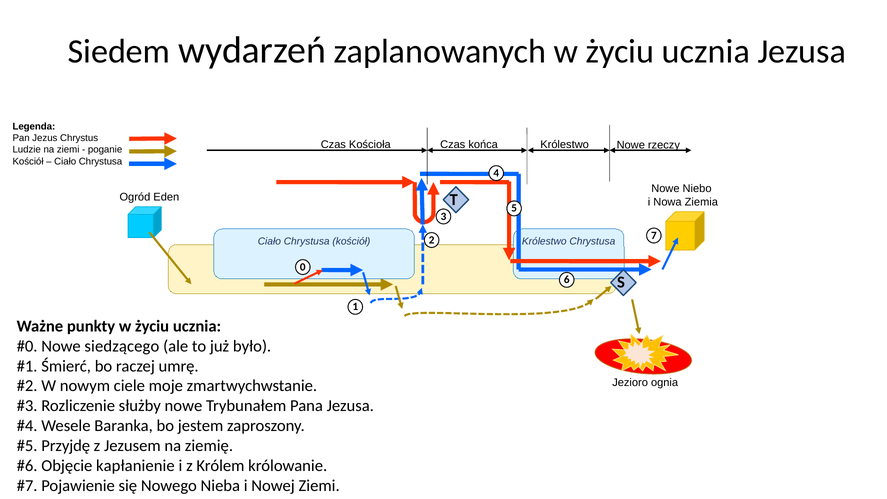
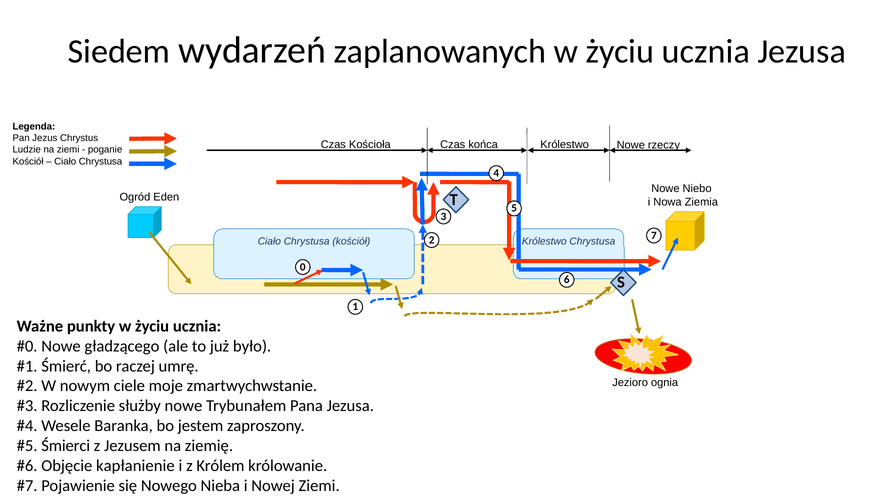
siedzącego: siedzącego -> gładzącego
Przyjdę: Przyjdę -> Śmierci
